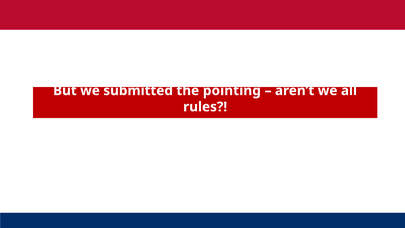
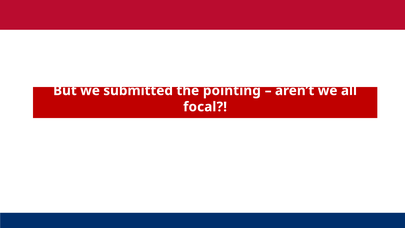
rules: rules -> focal
